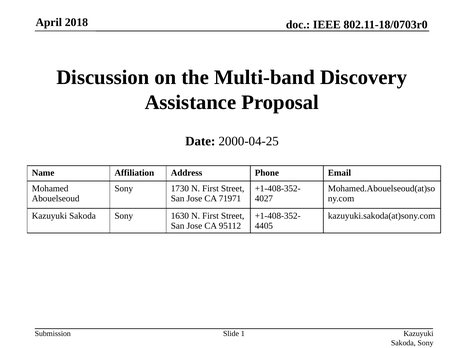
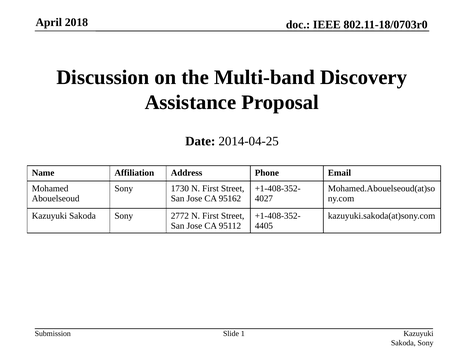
2000-04-25: 2000-04-25 -> 2014-04-25
71971: 71971 -> 95162
1630: 1630 -> 2772
